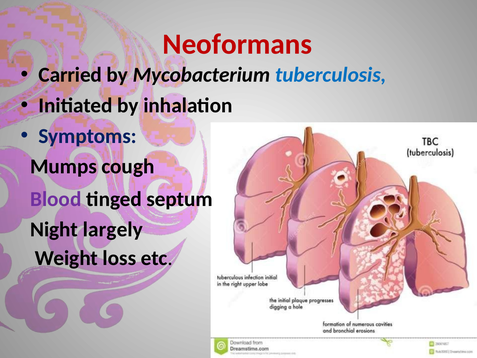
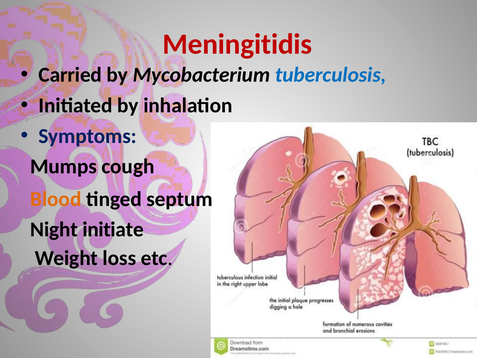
Neoformans: Neoformans -> Meningitidis
Blood colour: purple -> orange
largely: largely -> initiate
